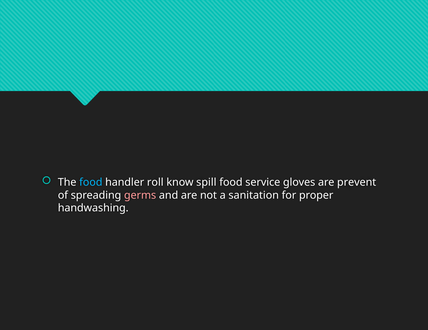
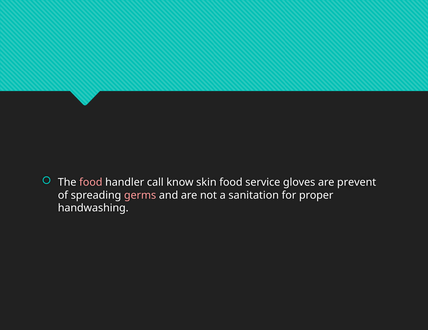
food at (91, 183) colour: light blue -> pink
roll: roll -> call
spill: spill -> skin
